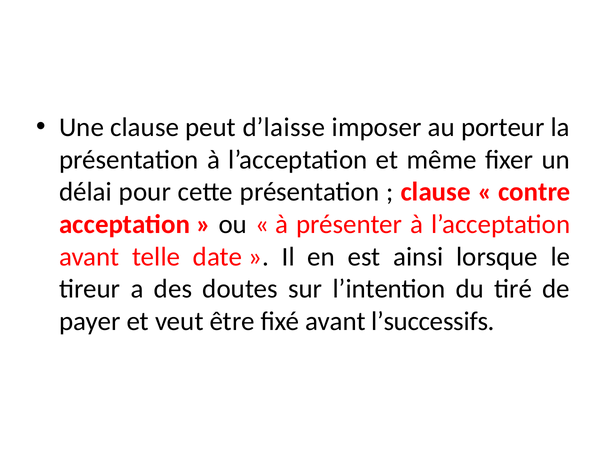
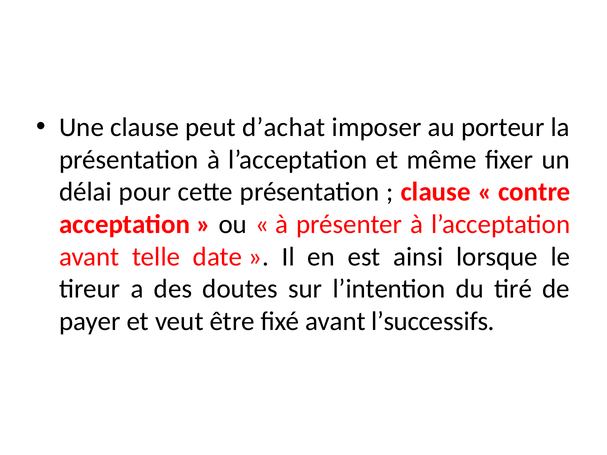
d’laisse: d’laisse -> d’achat
